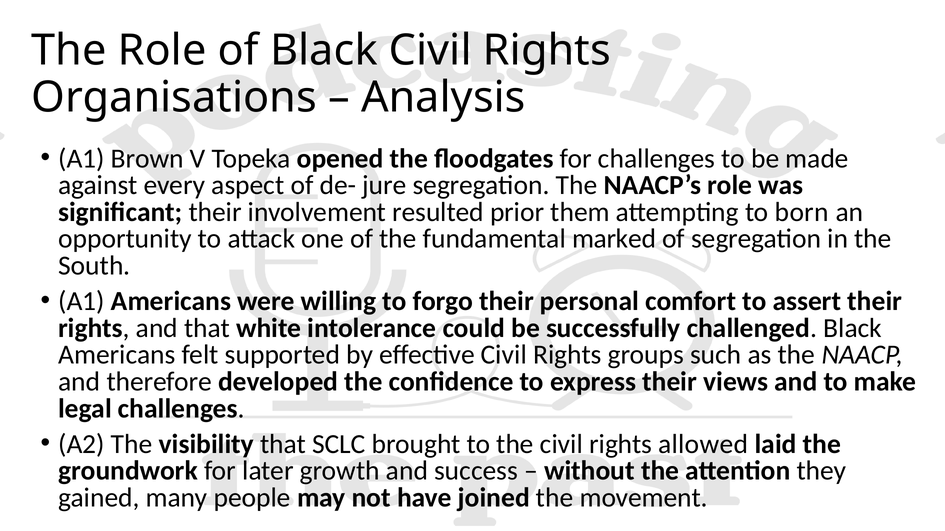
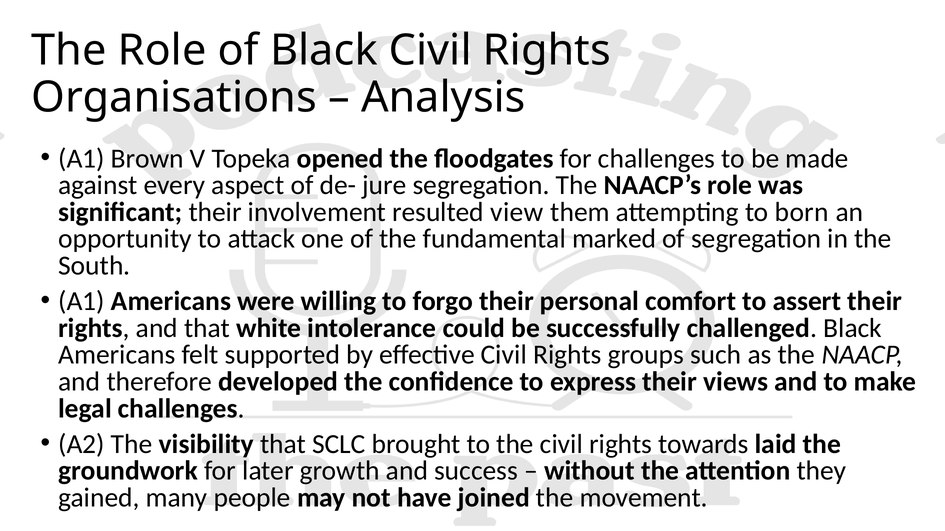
prior: prior -> view
allowed: allowed -> towards
